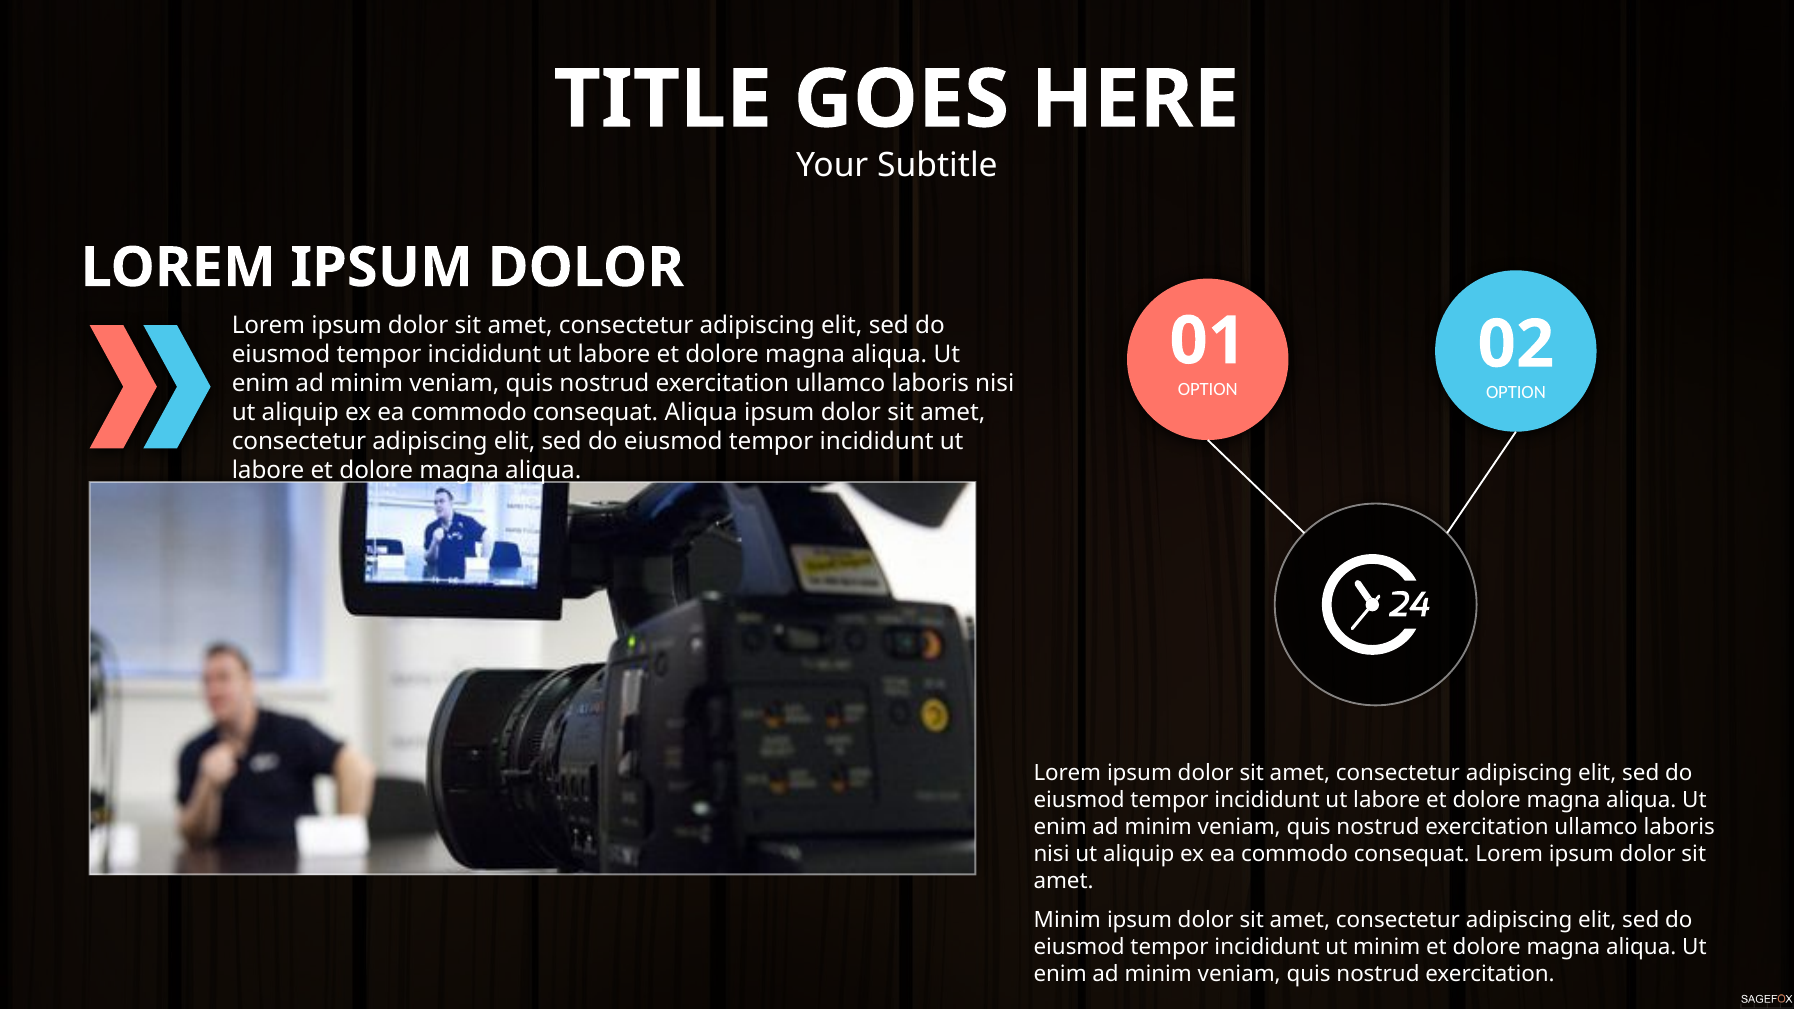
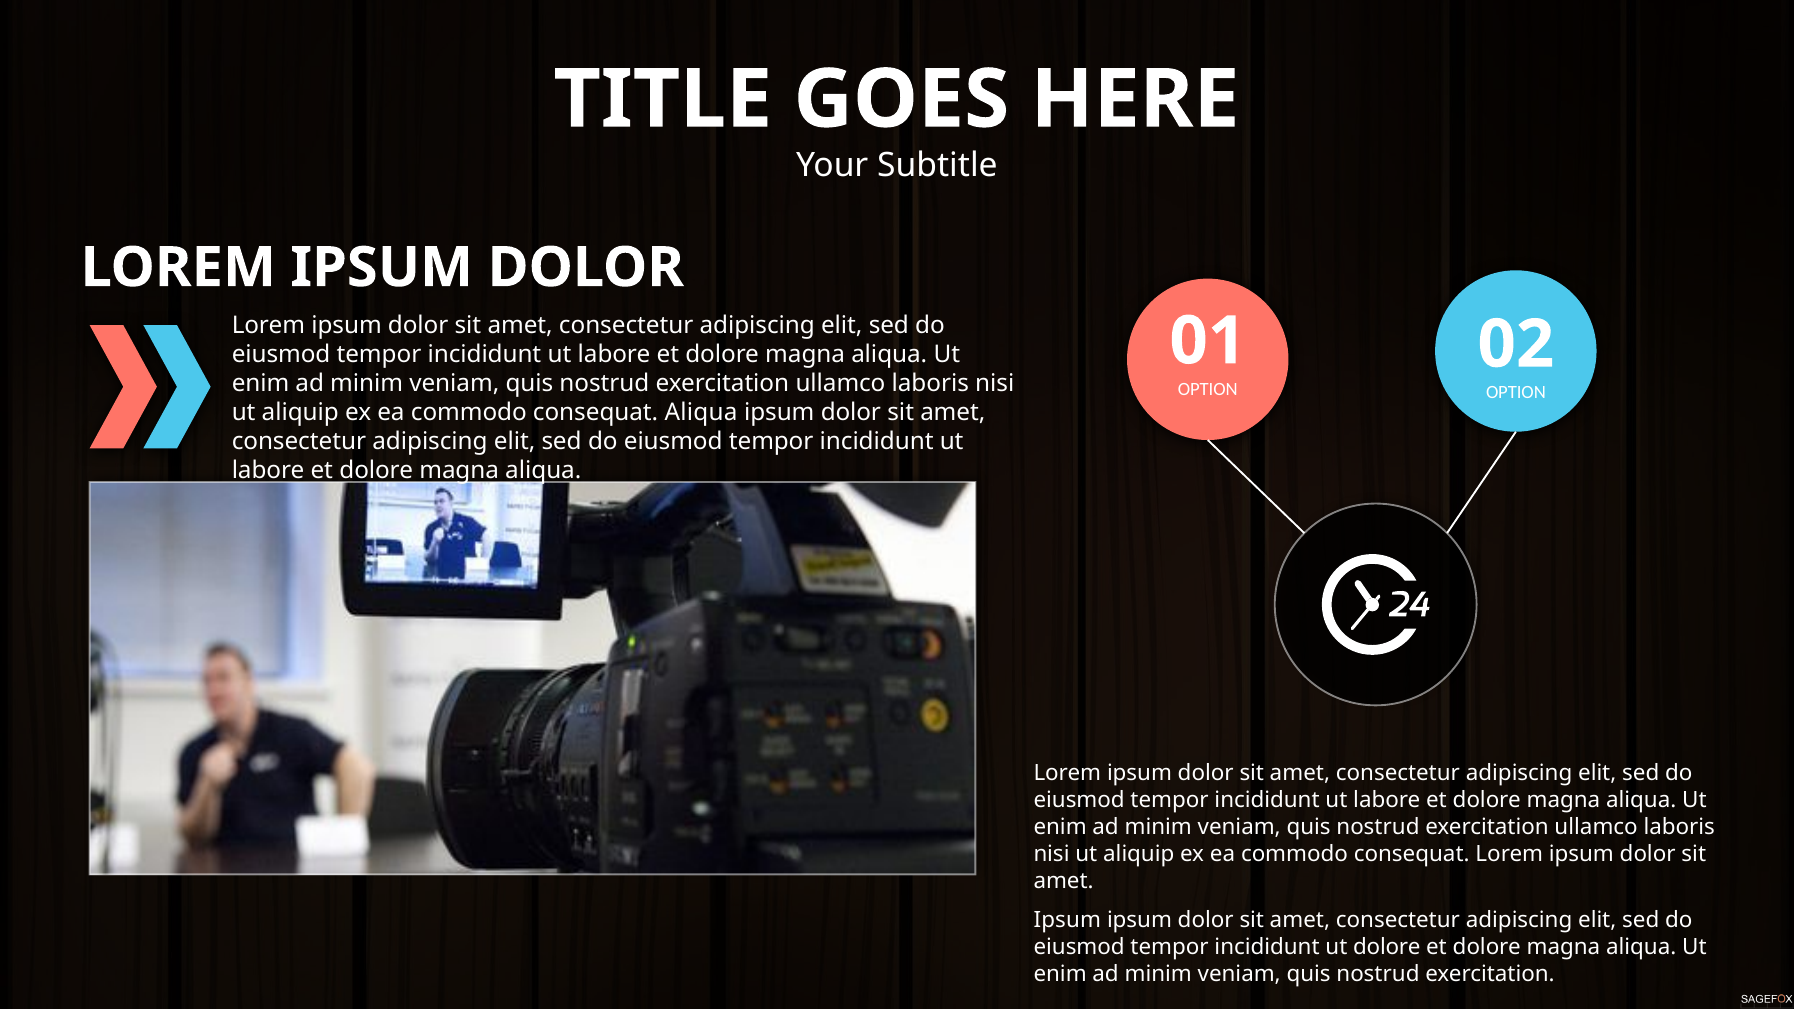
Minim at (1067, 920): Minim -> Ipsum
ut minim: minim -> dolore
